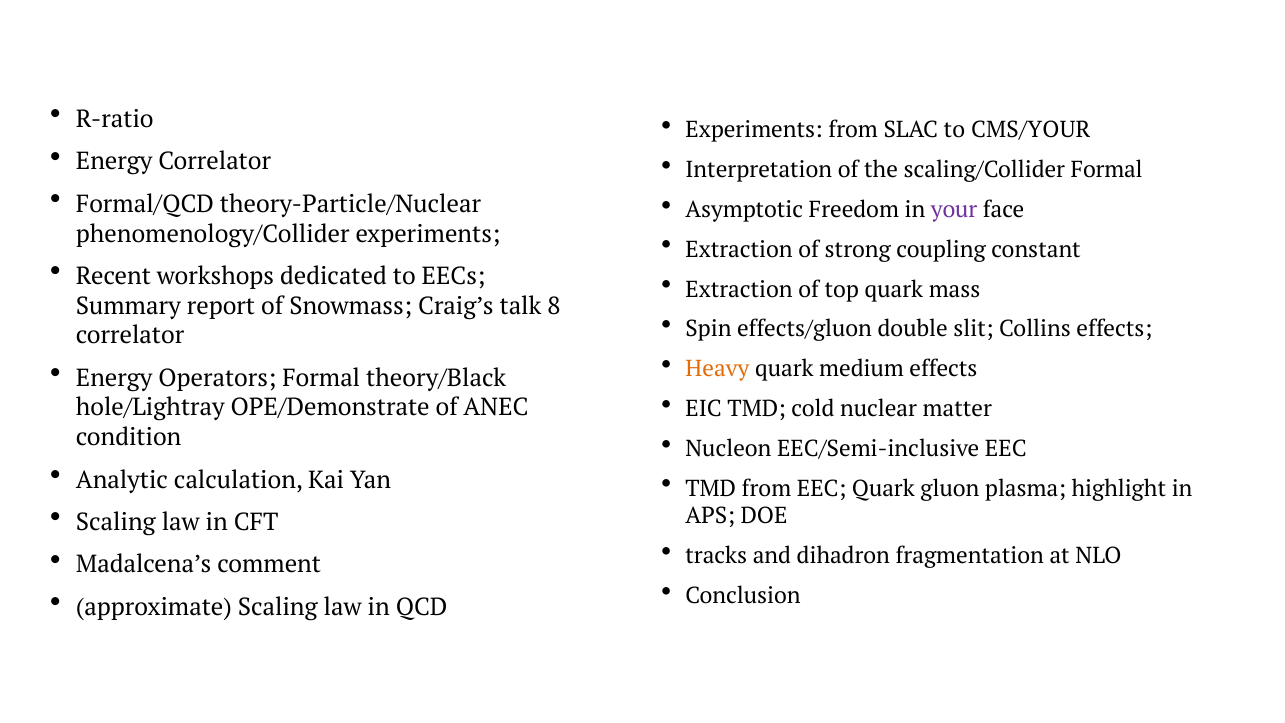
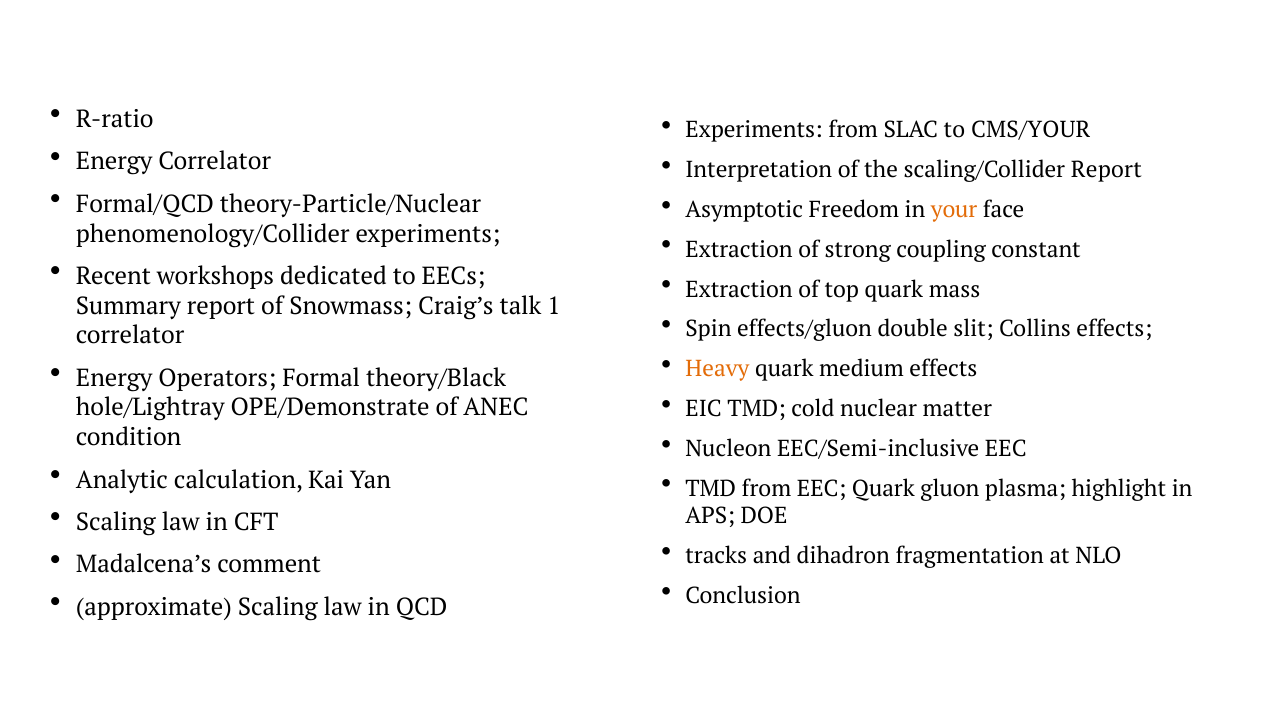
scaling/Collider Formal: Formal -> Report
your colour: purple -> orange
8: 8 -> 1
